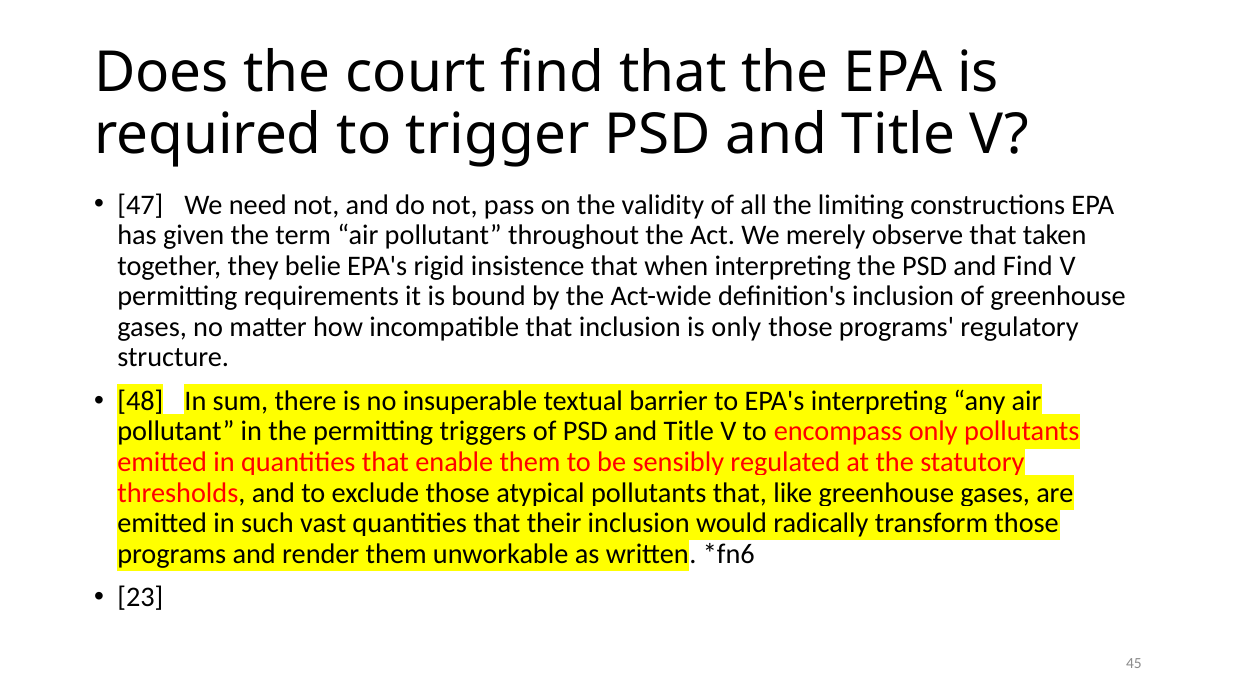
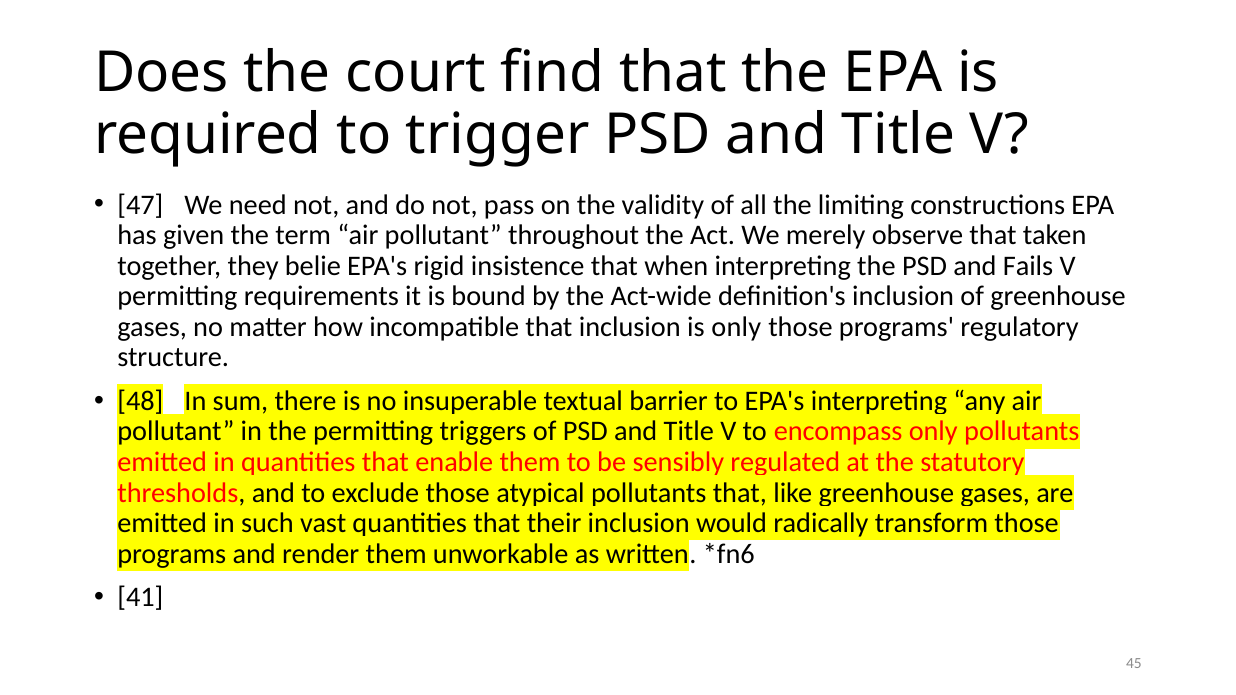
and Find: Find -> Fails
23: 23 -> 41
